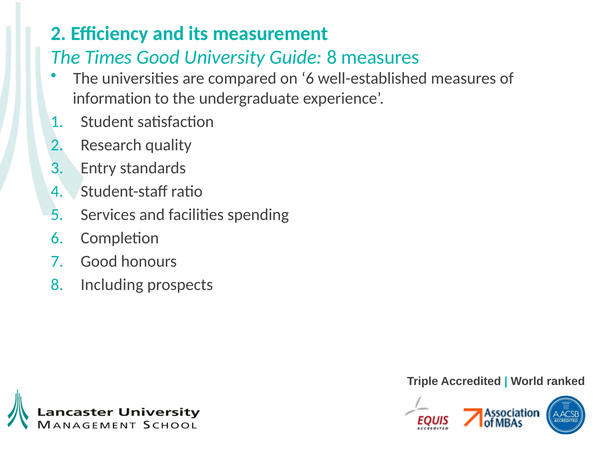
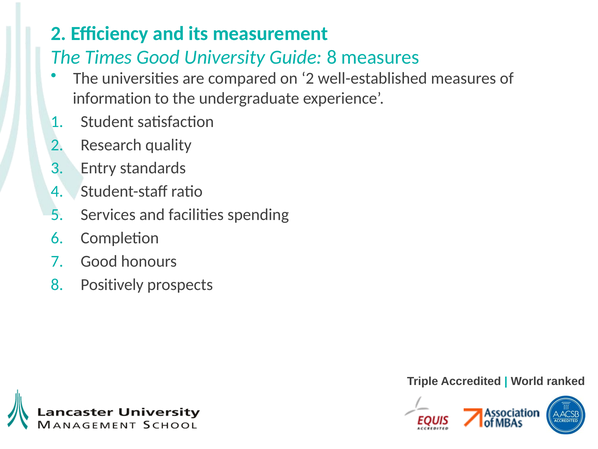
on 6: 6 -> 2
Including: Including -> Positively
